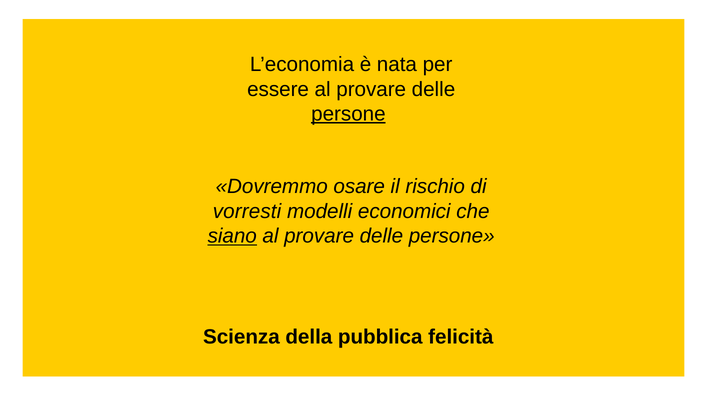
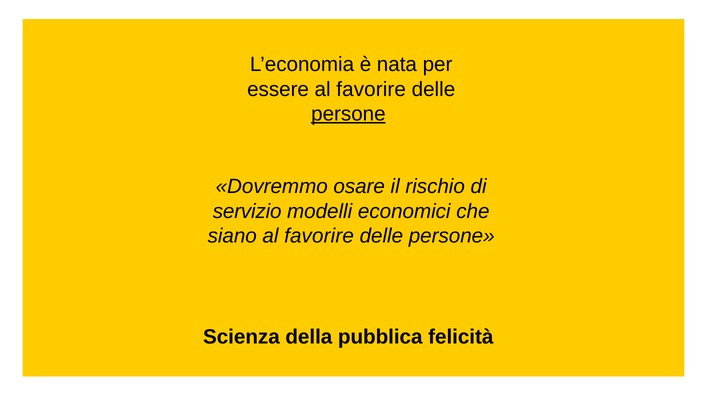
essere al provare: provare -> favorire
vorresti: vorresti -> servizio
siano underline: present -> none
provare at (319, 236): provare -> favorire
